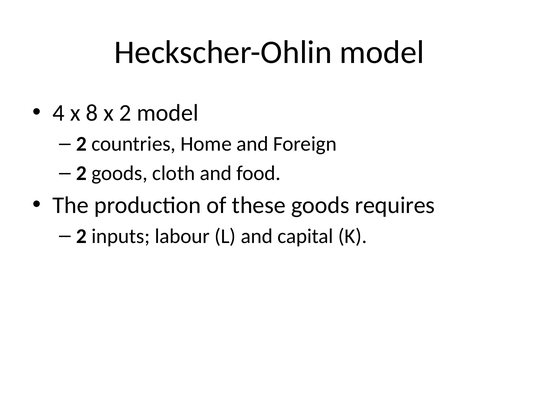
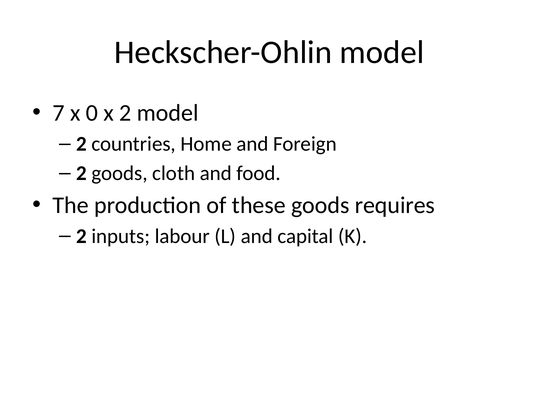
4: 4 -> 7
8: 8 -> 0
